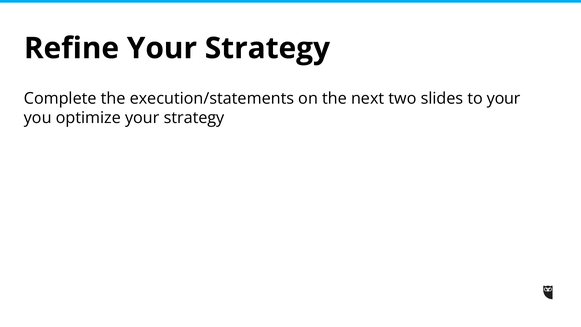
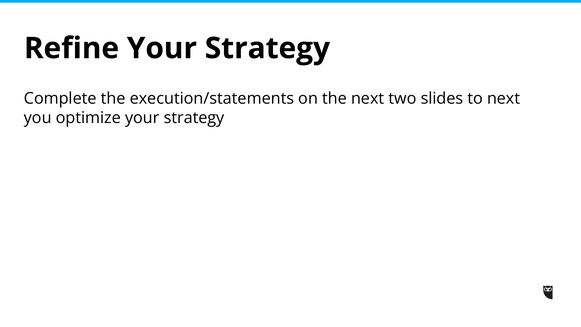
to your: your -> next
